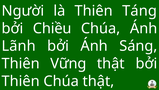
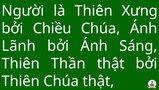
Táng: Táng -> Xưng
Vững: Vững -> Thần
